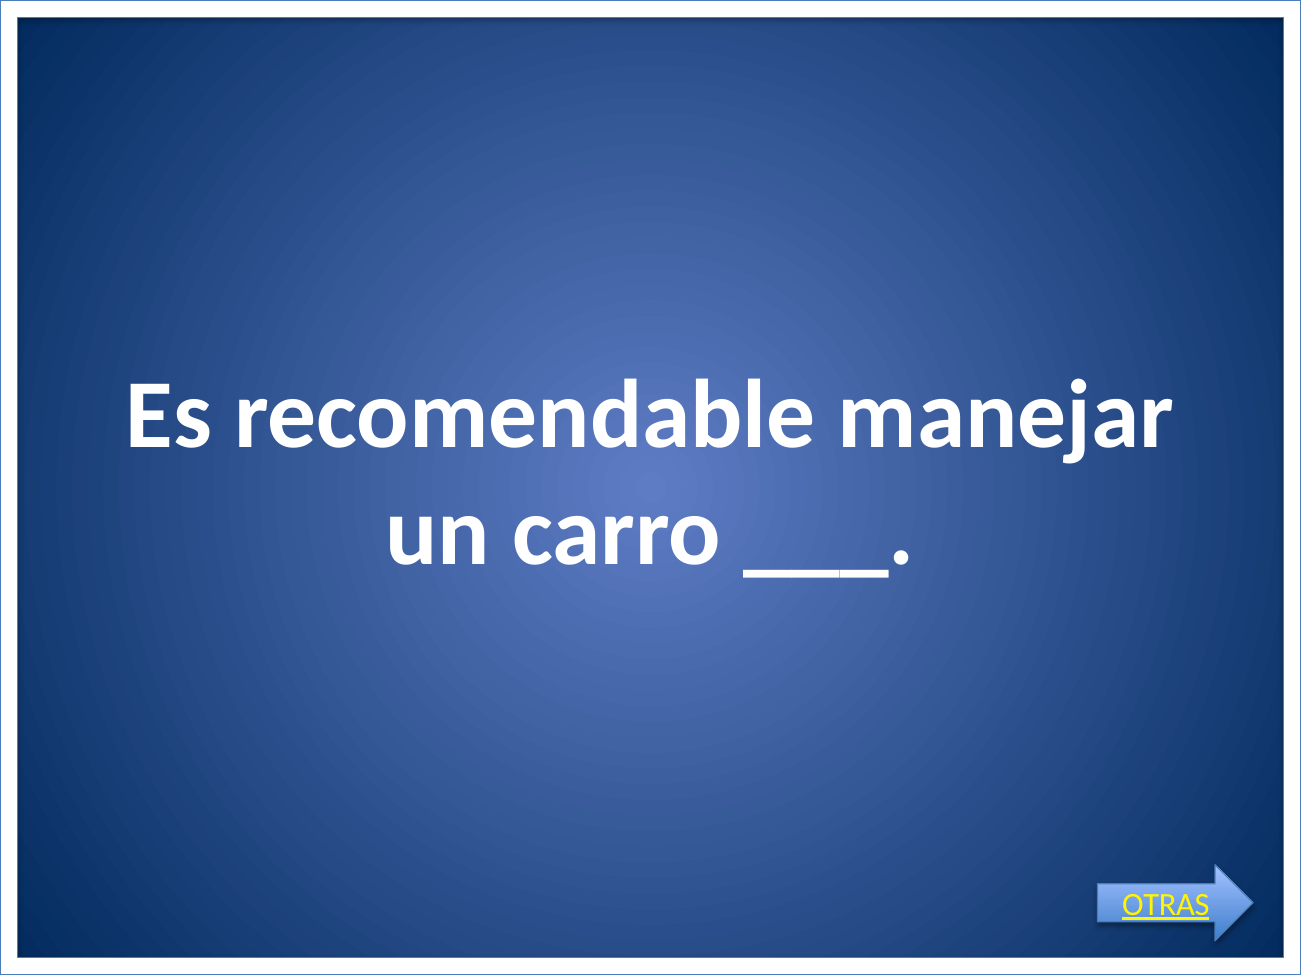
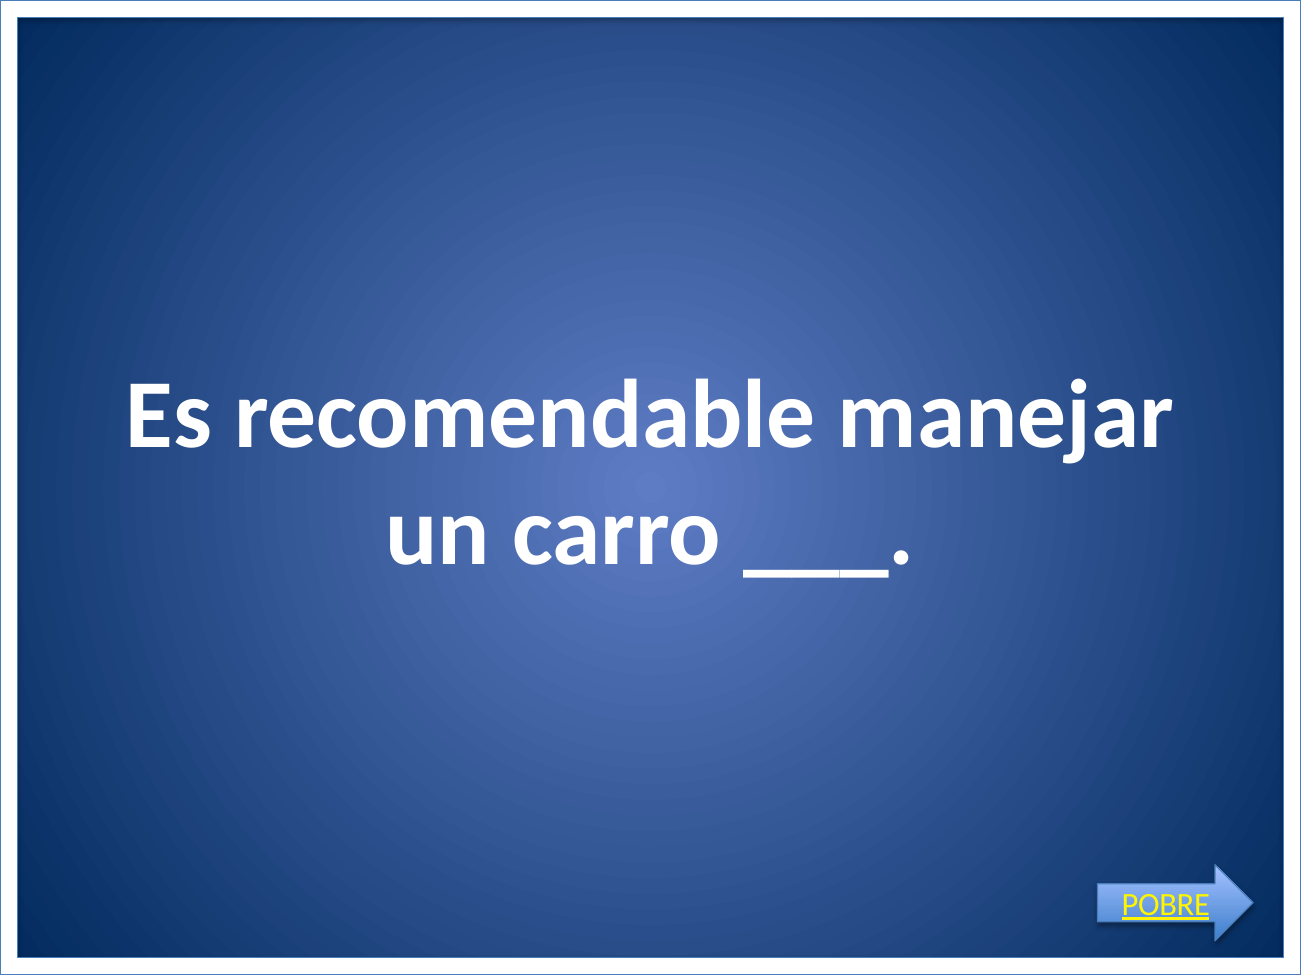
OTRAS: OTRAS -> POBRE
